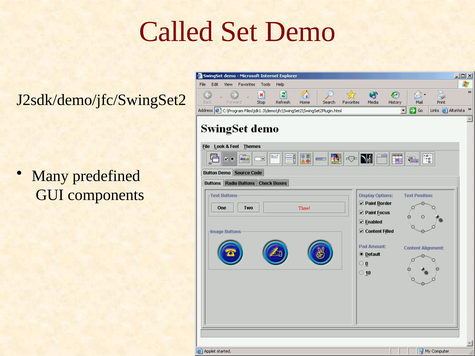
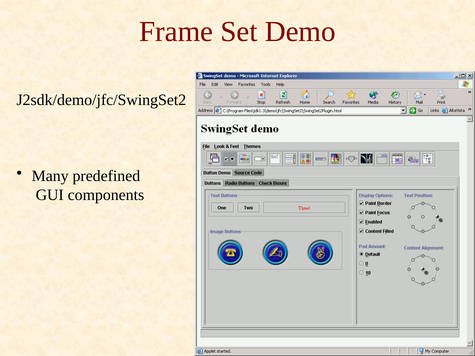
Called: Called -> Frame
